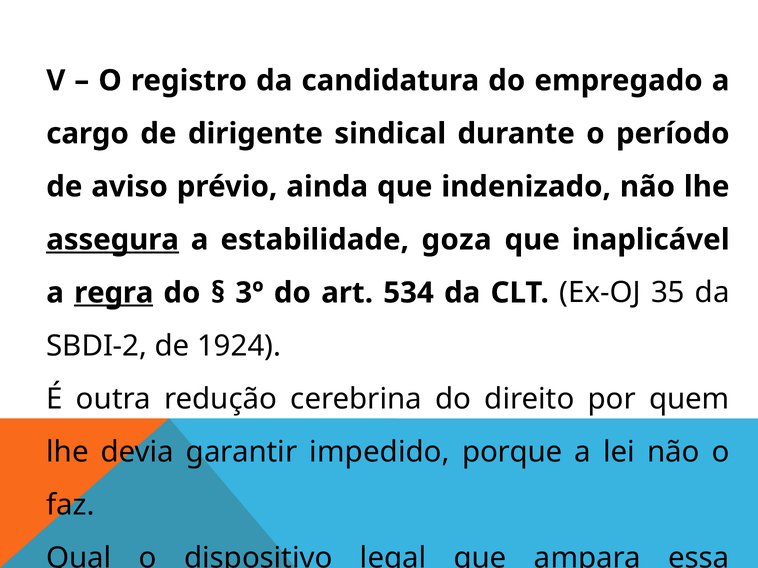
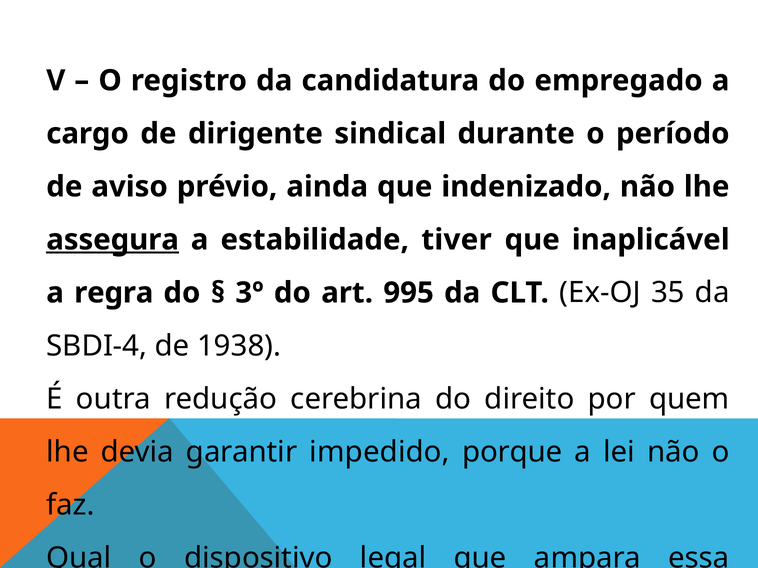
goza: goza -> tiver
regra underline: present -> none
534: 534 -> 995
SBDI-2: SBDI-2 -> SBDI-4
1924: 1924 -> 1938
